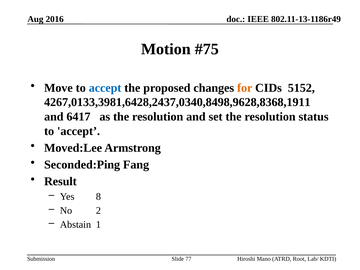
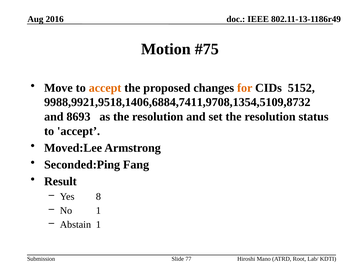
accept at (105, 88) colour: blue -> orange
4267,0133,3981,6428,2437,0340,8498,9628,8368,1911: 4267,0133,3981,6428,2437,0340,8498,9628,8368,1911 -> 9988,9921,9518,1406,6884,7411,9708,1354,5109,8732
6417: 6417 -> 8693
No 2: 2 -> 1
